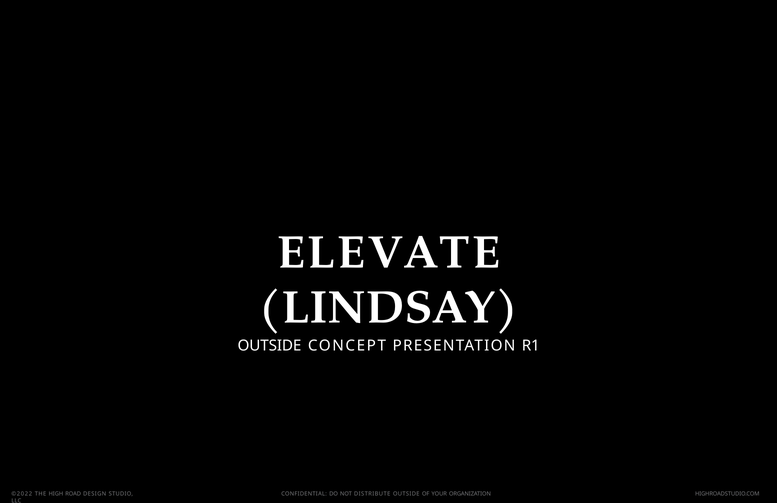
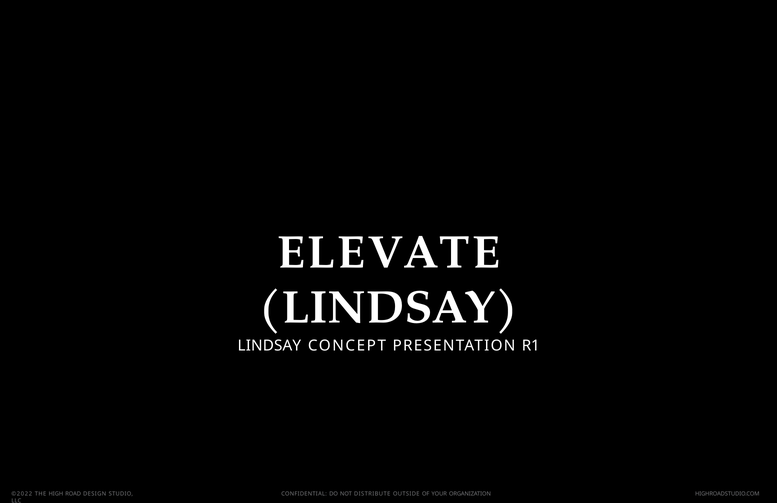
OUTSIDE at (270, 345): OUTSIDE -> LINDSAY
